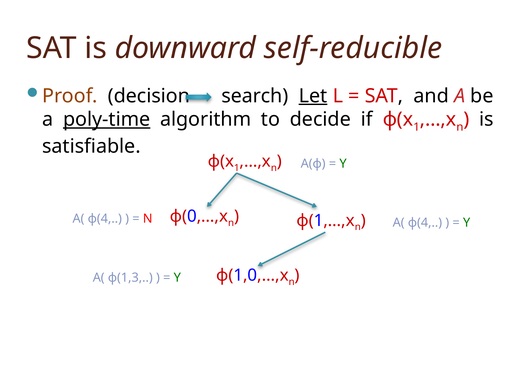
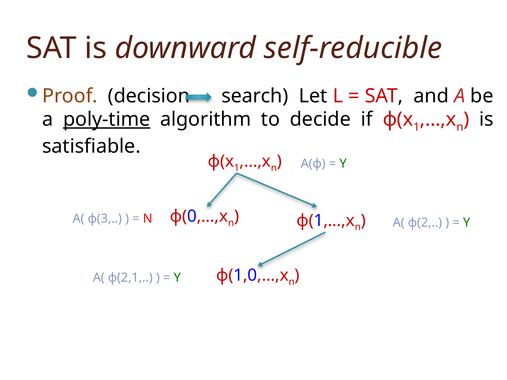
Let underline: present -> none
ϕ(4 at (105, 219): ϕ(4 -> ϕ(3
ϕ(4 at (425, 223): ϕ(4 -> ϕ(2
ϕ(1,3: ϕ(1,3 -> ϕ(2,1
